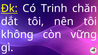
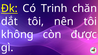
vững: vững -> được
